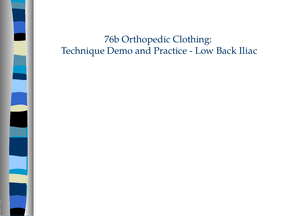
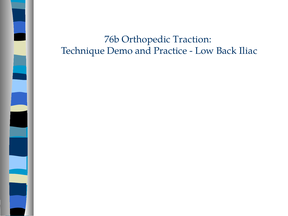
Clothing: Clothing -> Traction
